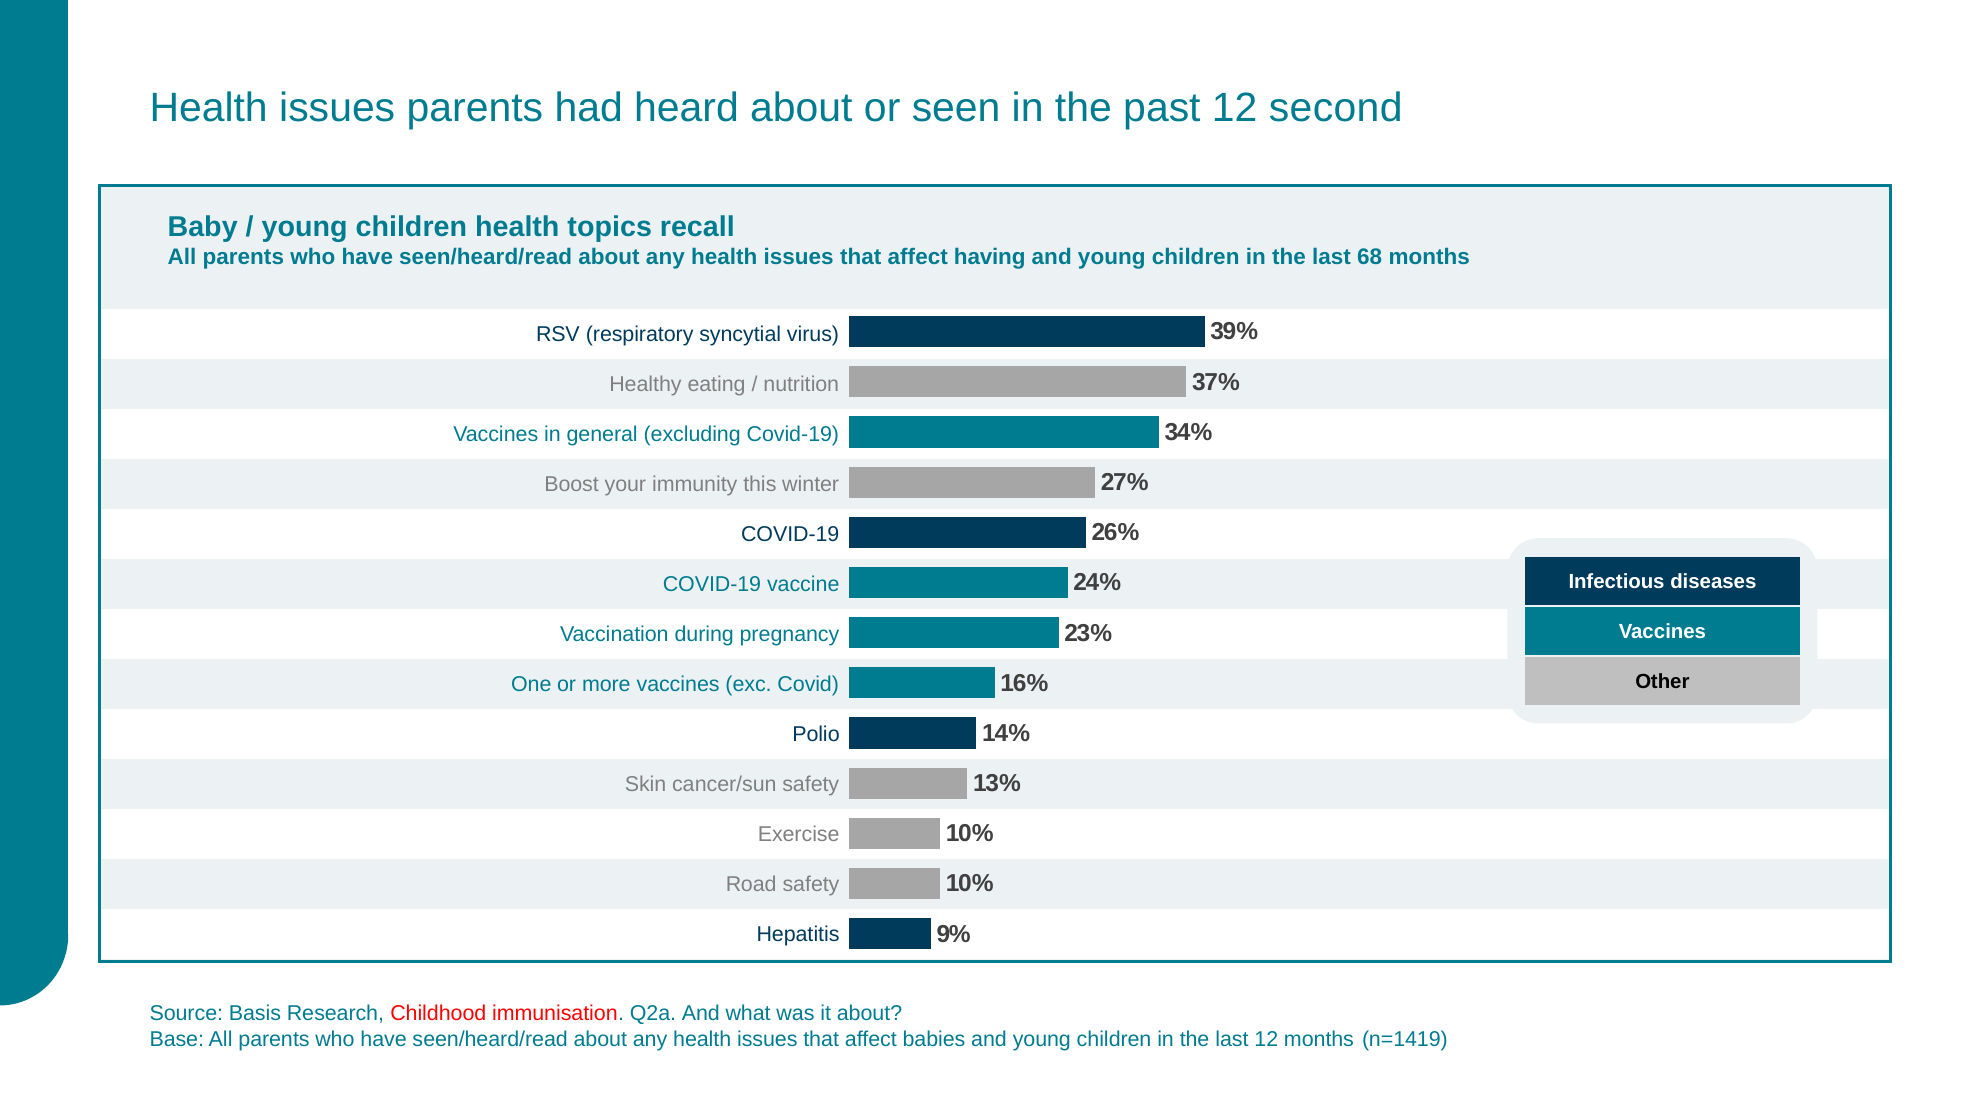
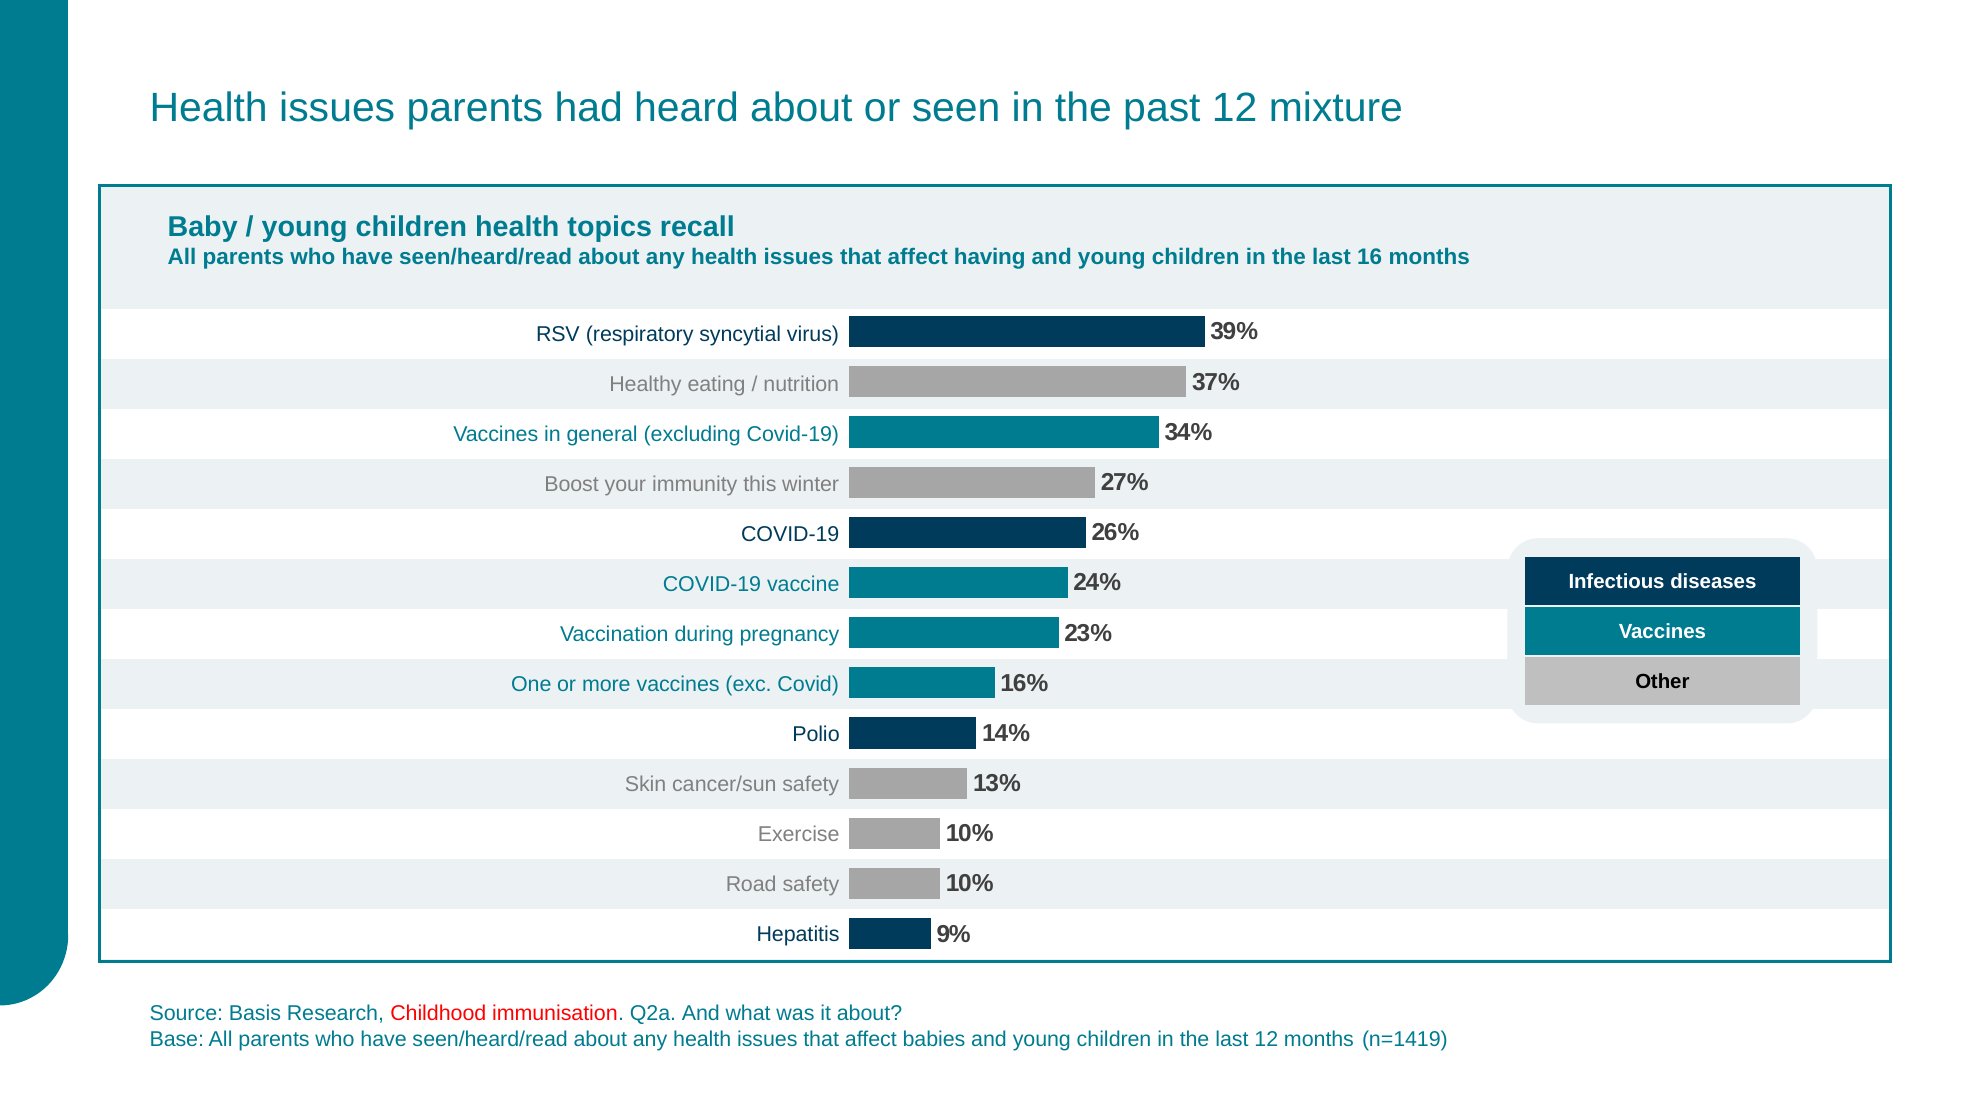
second: second -> mixture
68: 68 -> 16
